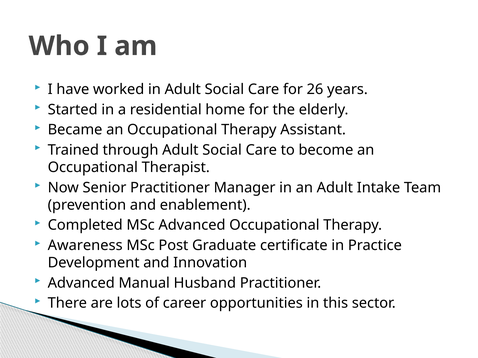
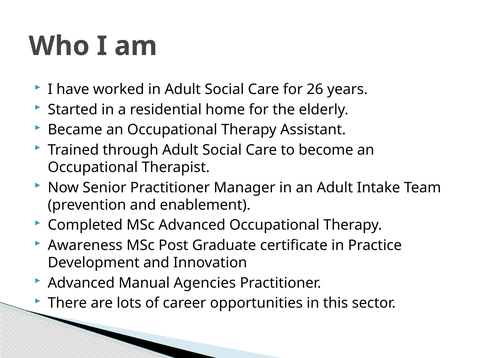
Husband: Husband -> Agencies
